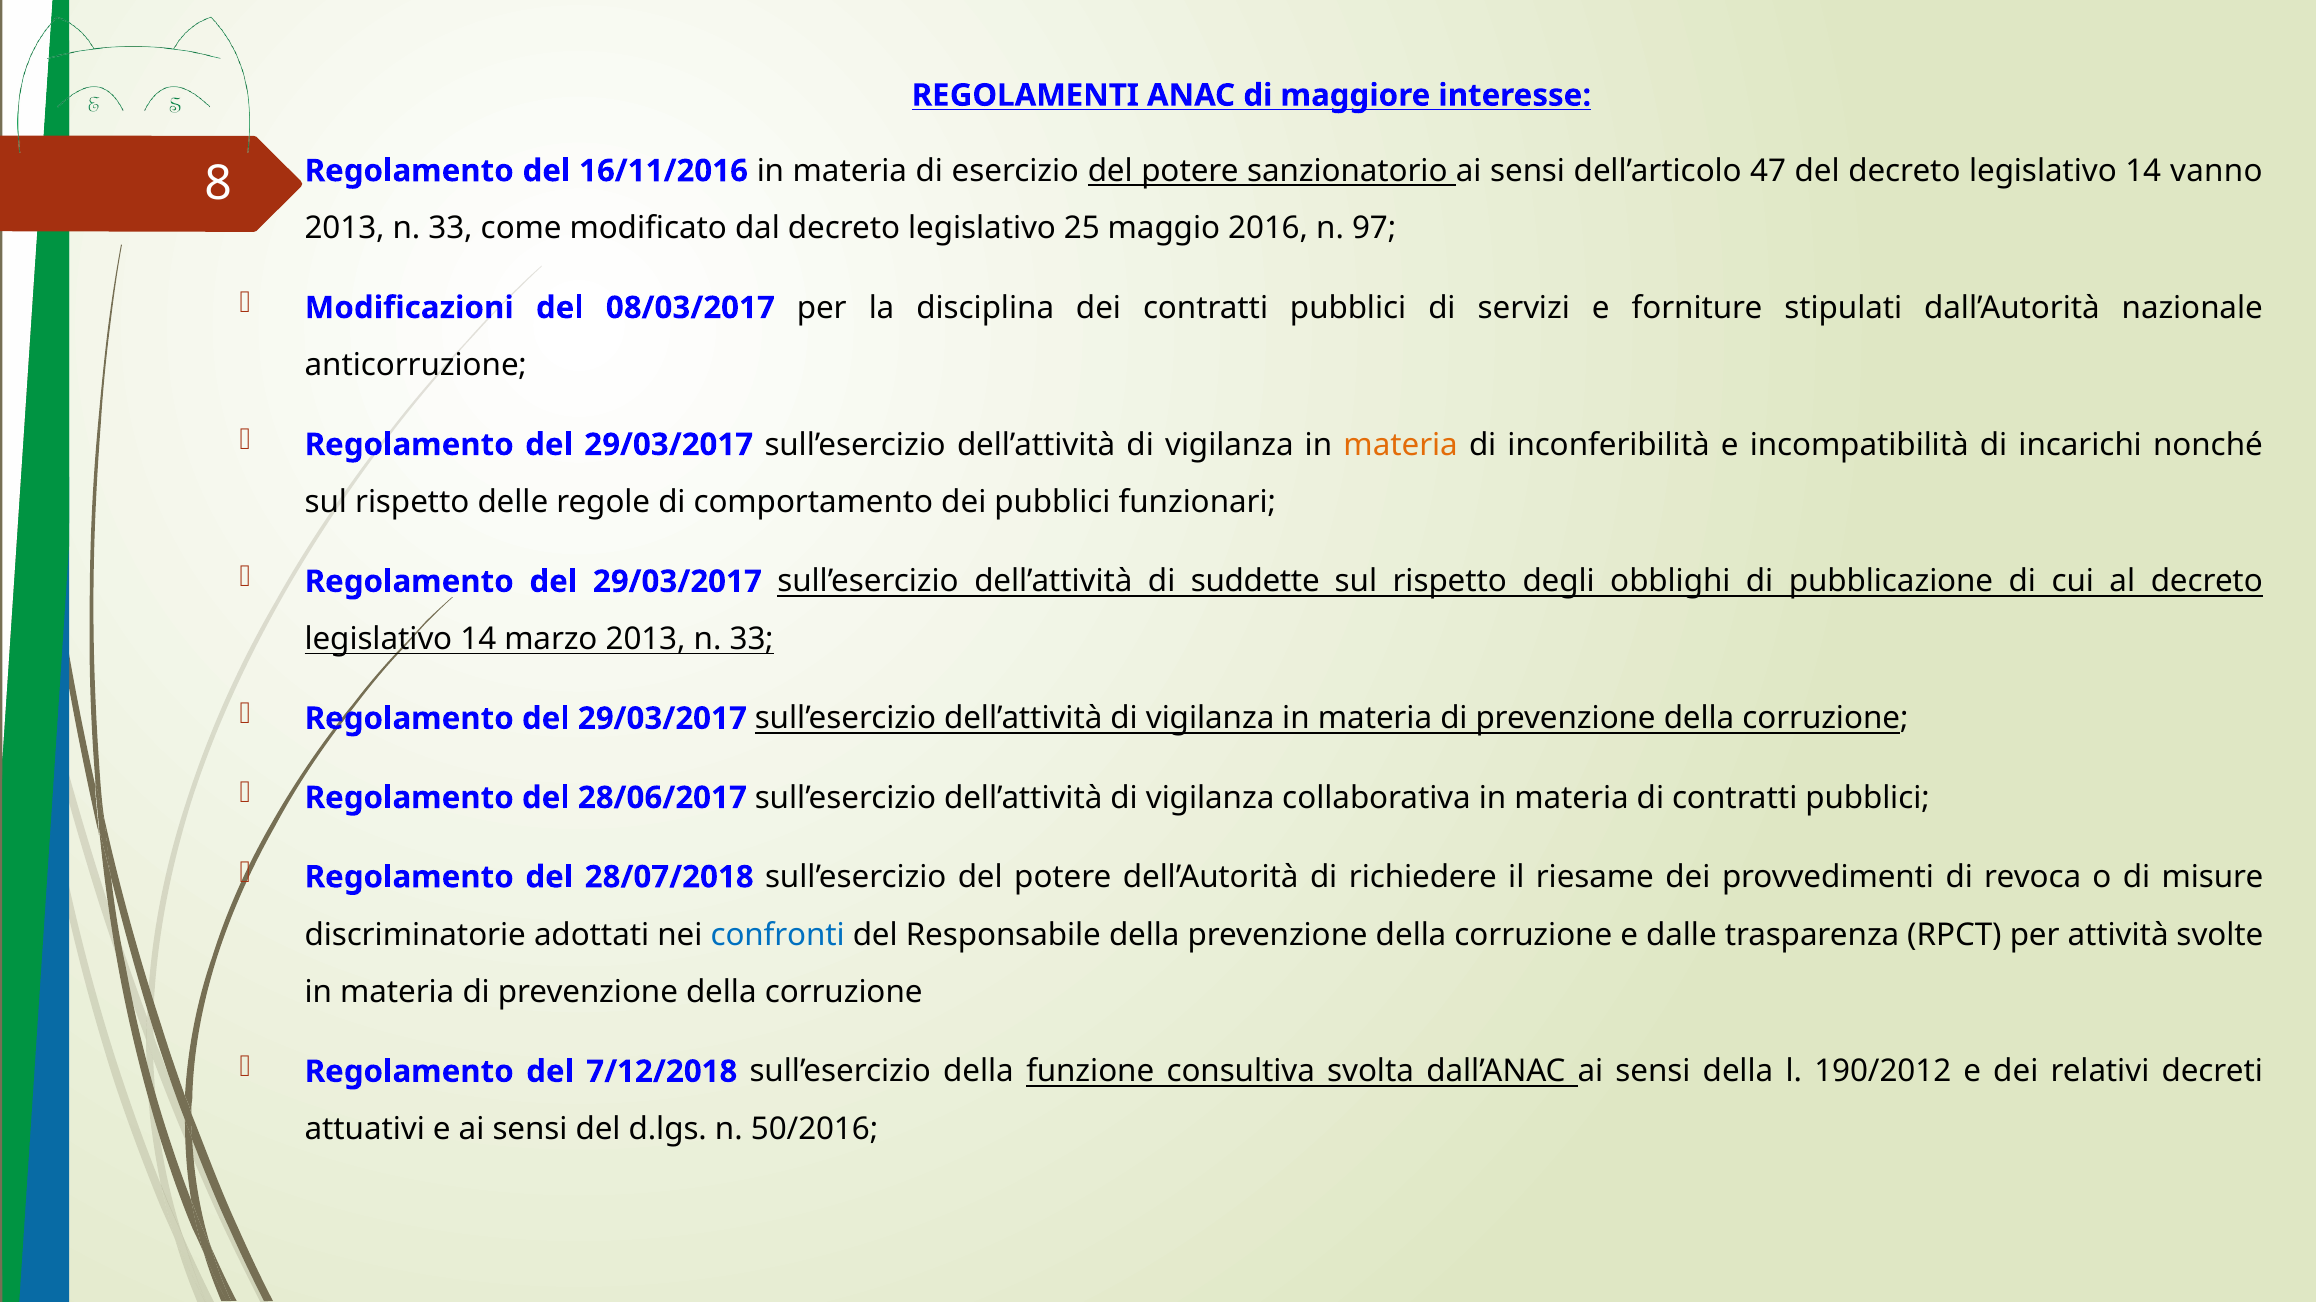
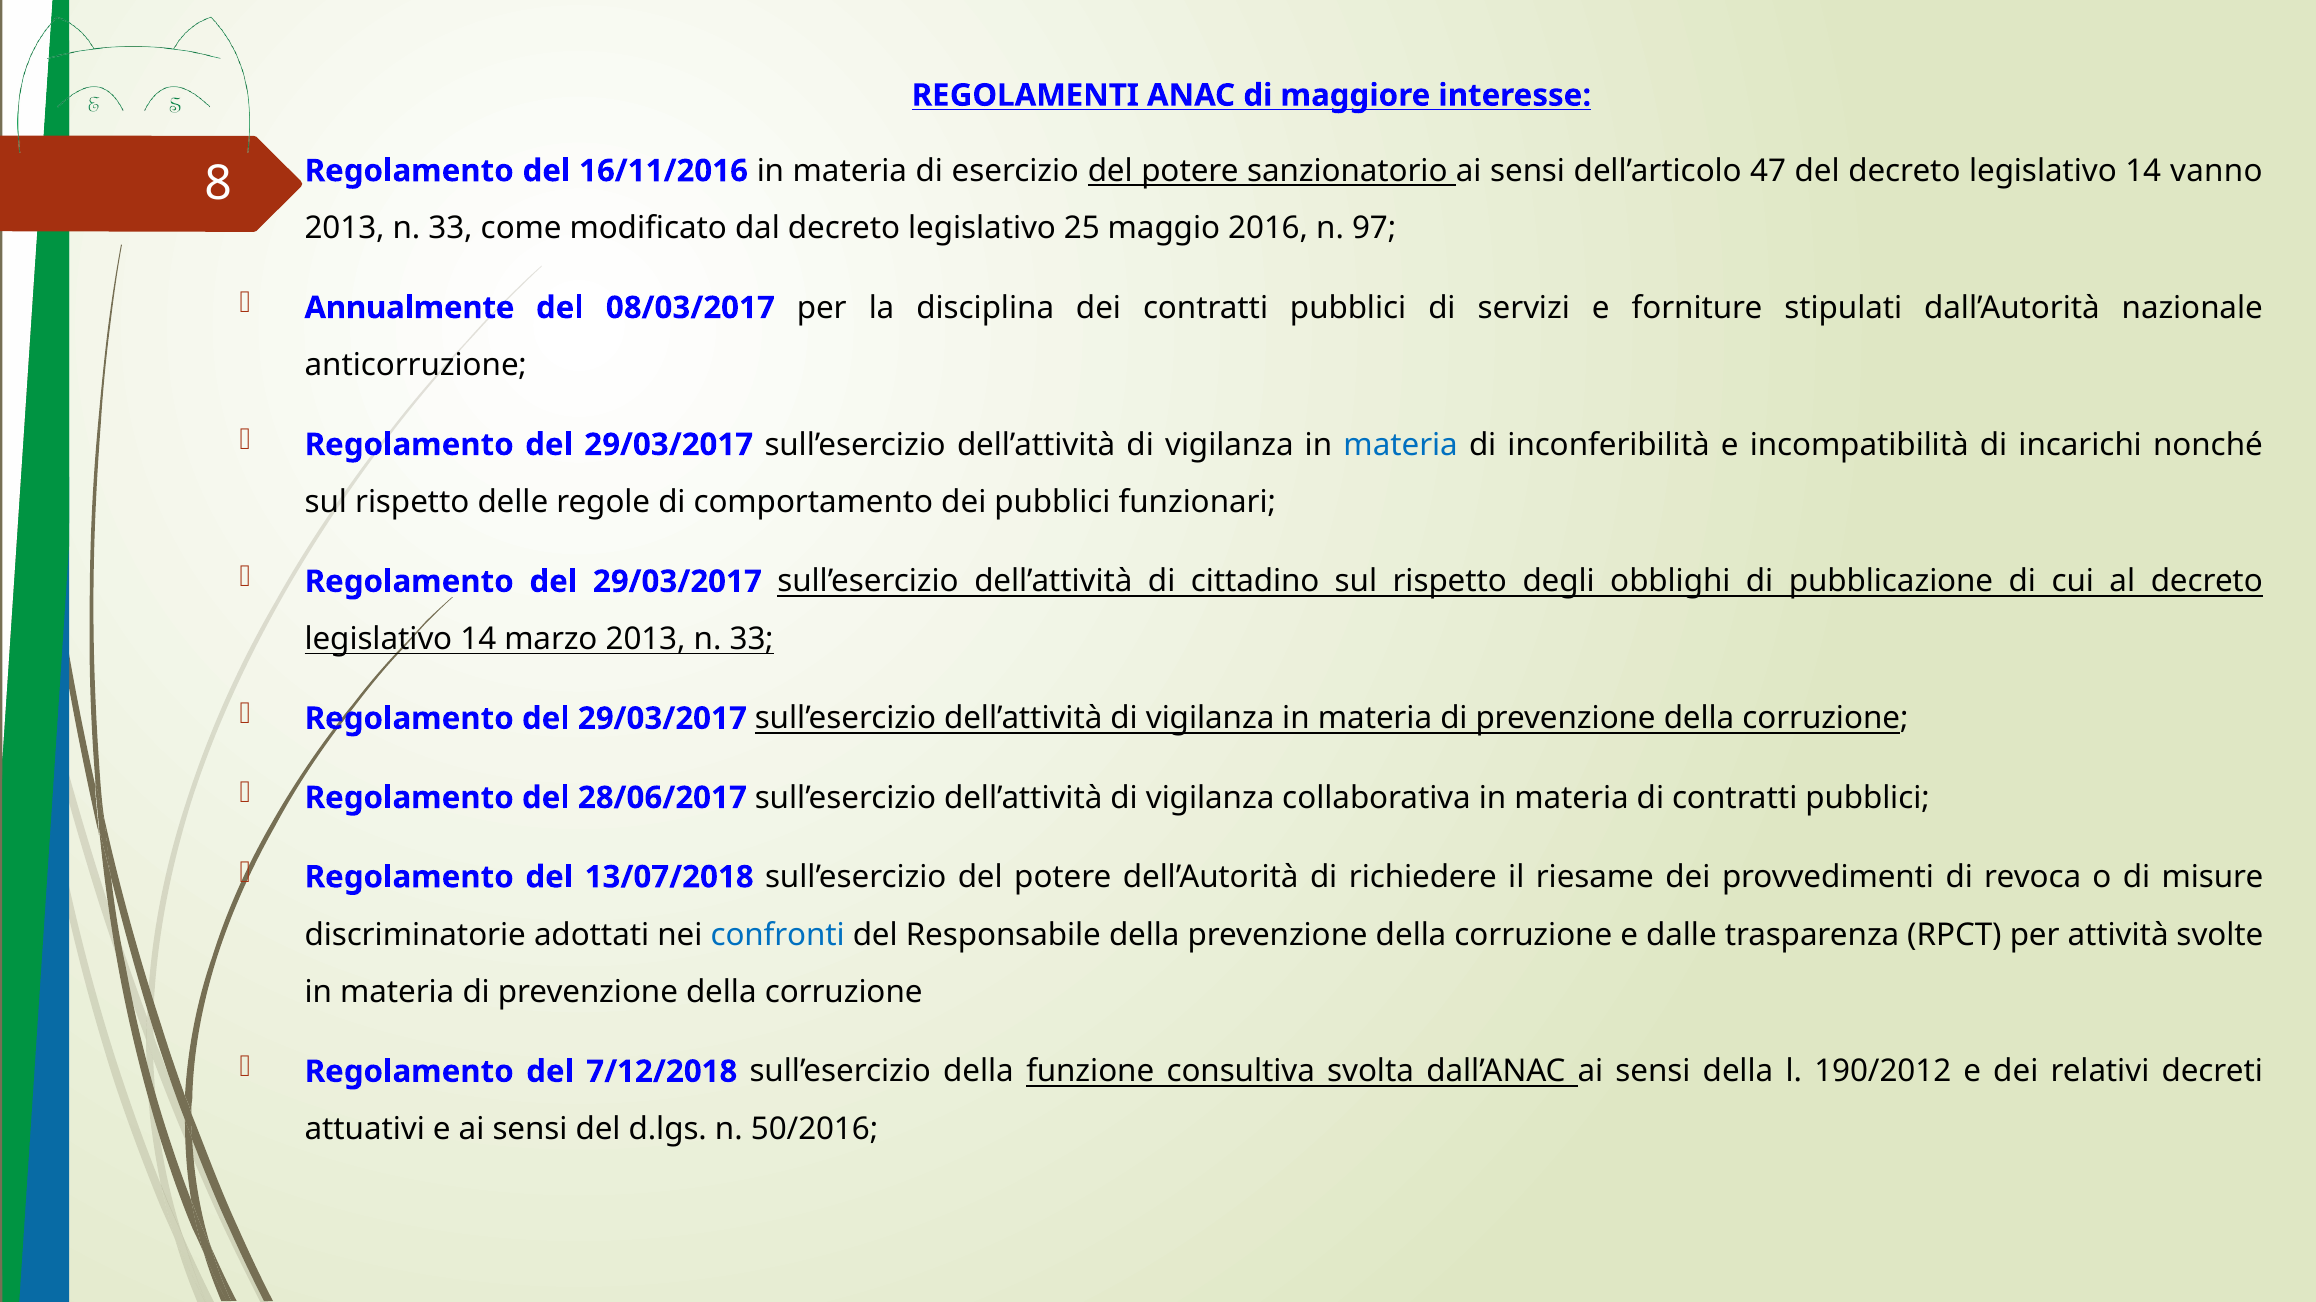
Modificazioni: Modificazioni -> Annualmente
materia at (1401, 445) colour: orange -> blue
suddette: suddette -> cittadino
28/07/2018: 28/07/2018 -> 13/07/2018
